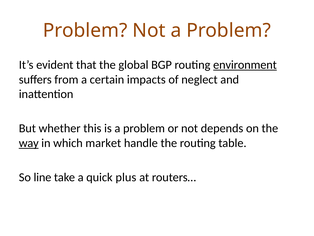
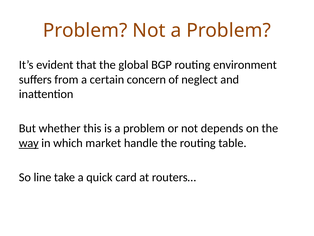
environment underline: present -> none
impacts: impacts -> concern
plus: plus -> card
